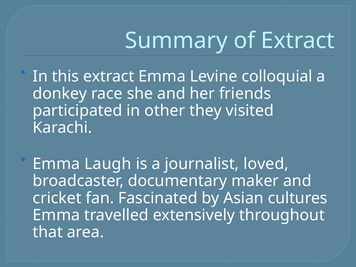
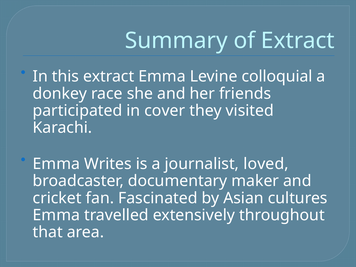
other: other -> cover
Laugh: Laugh -> Writes
